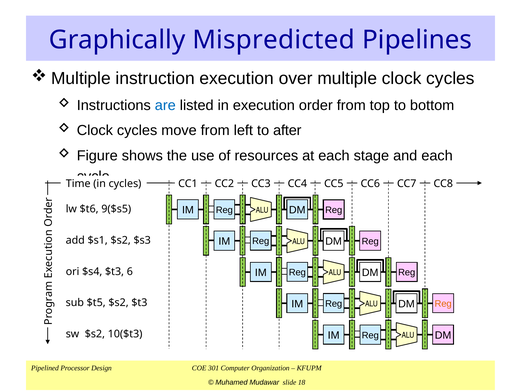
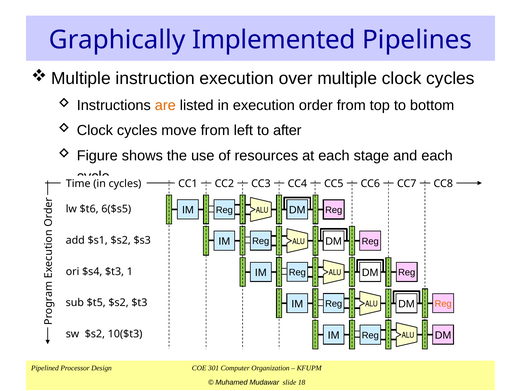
Mispredicted: Mispredicted -> Implemented
are colour: blue -> orange
9($s5: 9($s5 -> 6($s5
6: 6 -> 1
